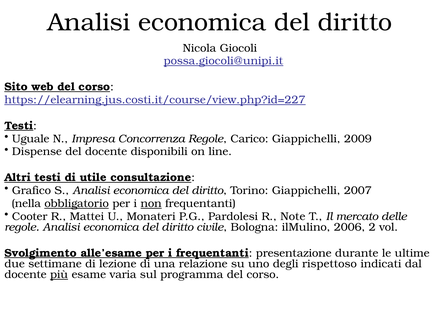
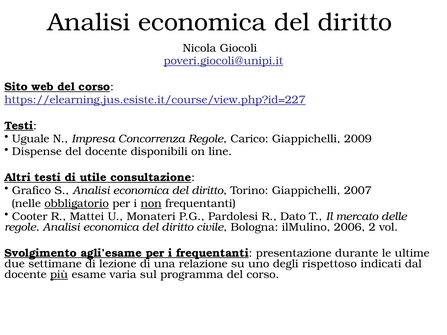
possa.giocoli@unipi.it: possa.giocoli@unipi.it -> poveri.giocoli@unipi.it
https://elearning.jus.costi.it/course/view.php?id=227: https://elearning.jus.costi.it/course/view.php?id=227 -> https://elearning.jus.esiste.it/course/view.php?id=227
nella: nella -> nelle
Note: Note -> Dato
alle’esame: alle’esame -> agli’esame
